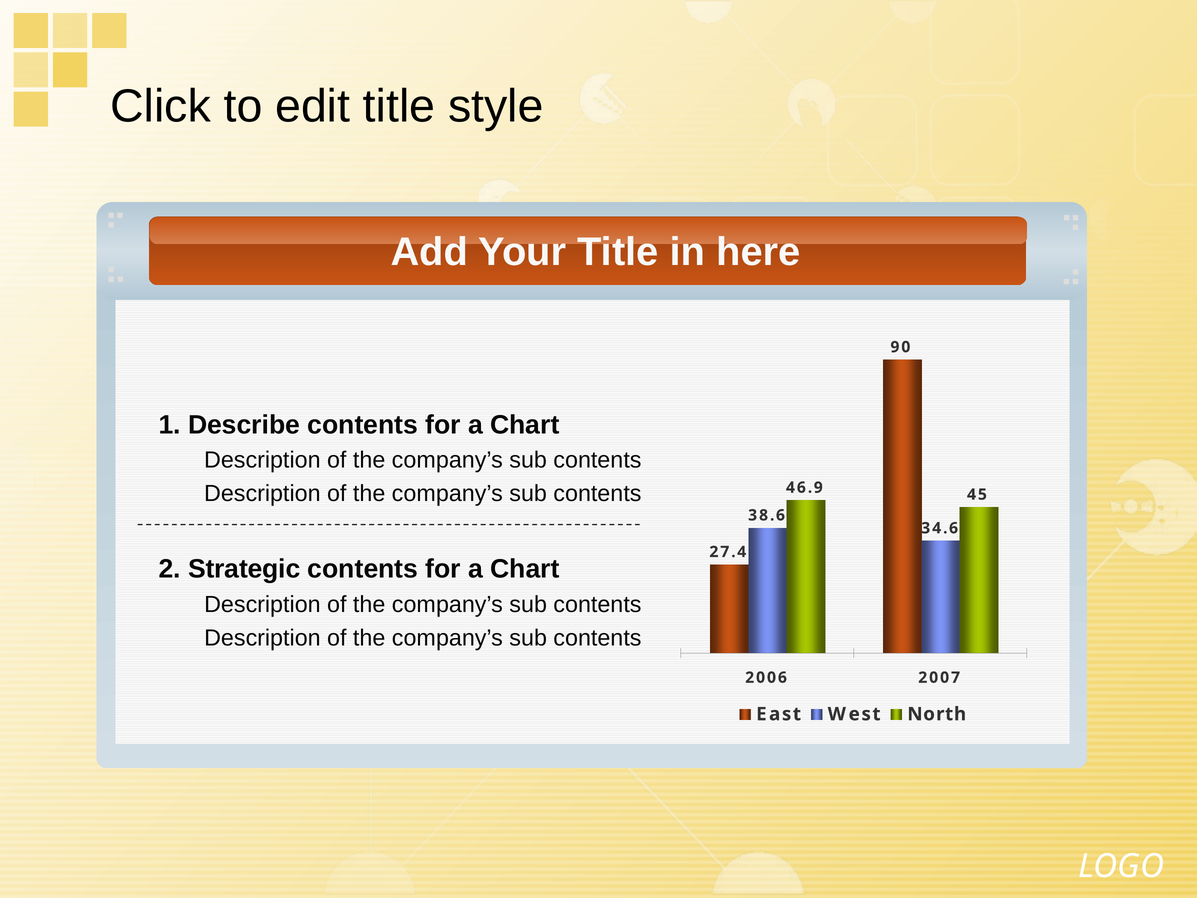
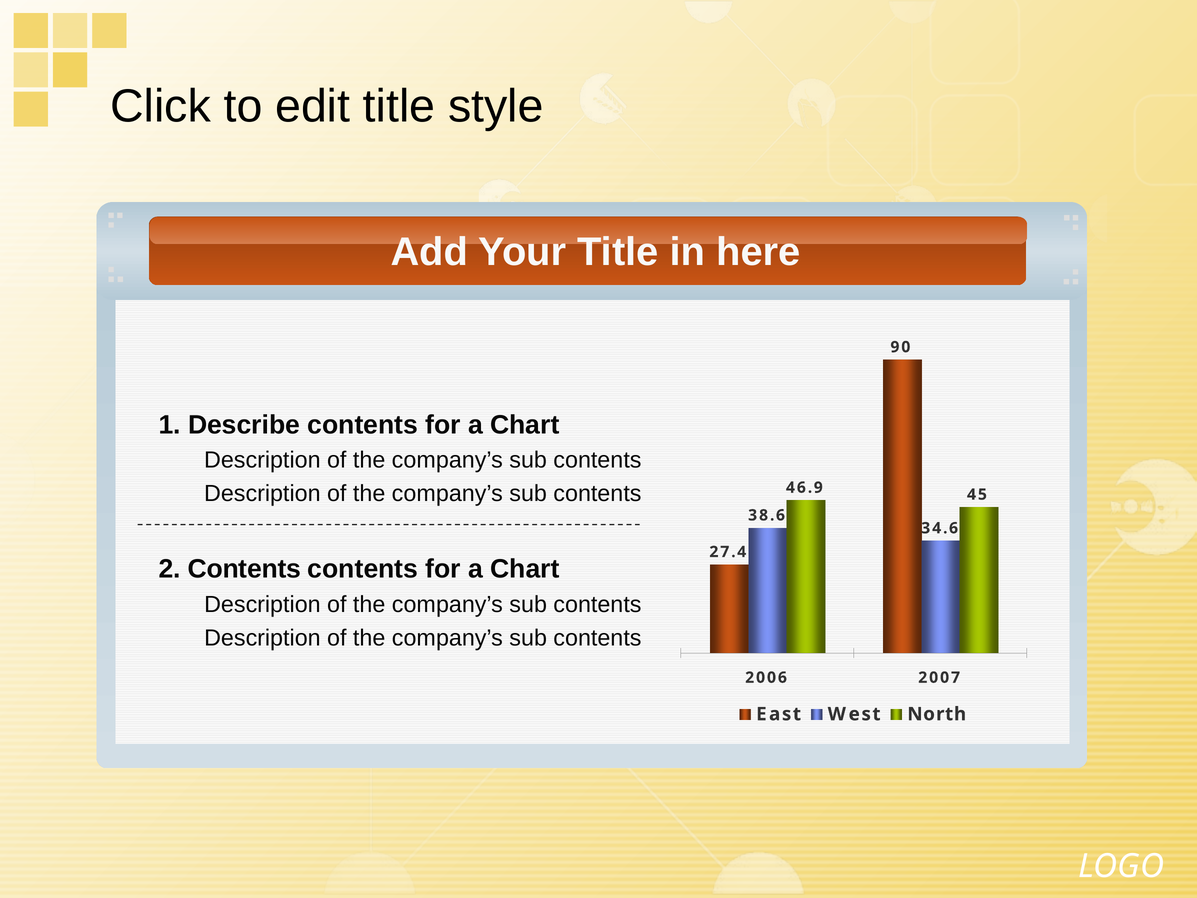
2 Strategic: Strategic -> Contents
